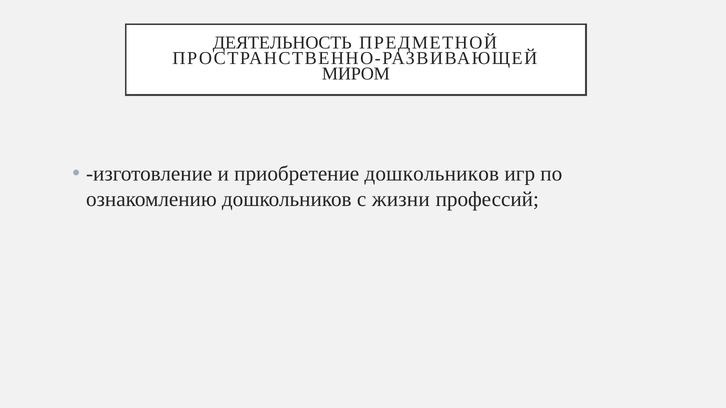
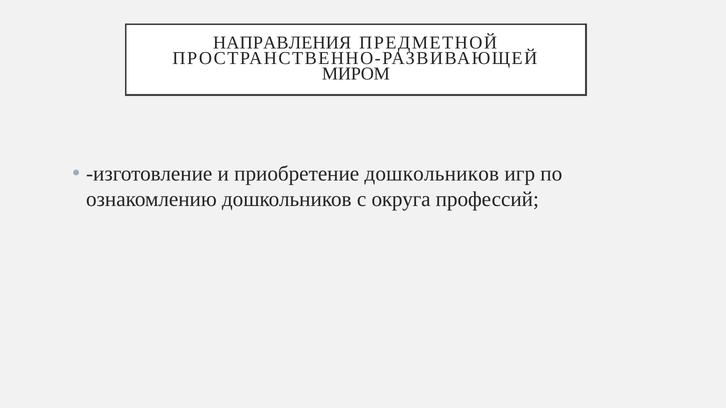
ДЕЯТЕЛЬНОСТЬ: ДЕЯТЕЛЬНОСТЬ -> НАПРАВЛЕНИЯ
жизни: жизни -> округа
